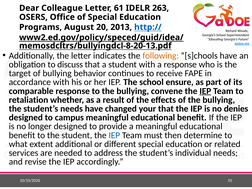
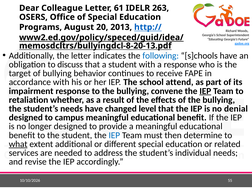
following colour: orange -> blue
ensure: ensure -> attend
comparable: comparable -> impairment
your: your -> level
denies: denies -> denial
what underline: none -> present
